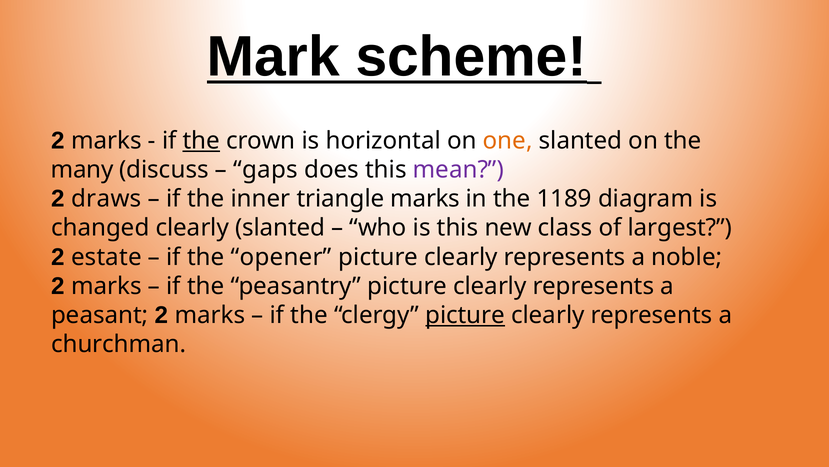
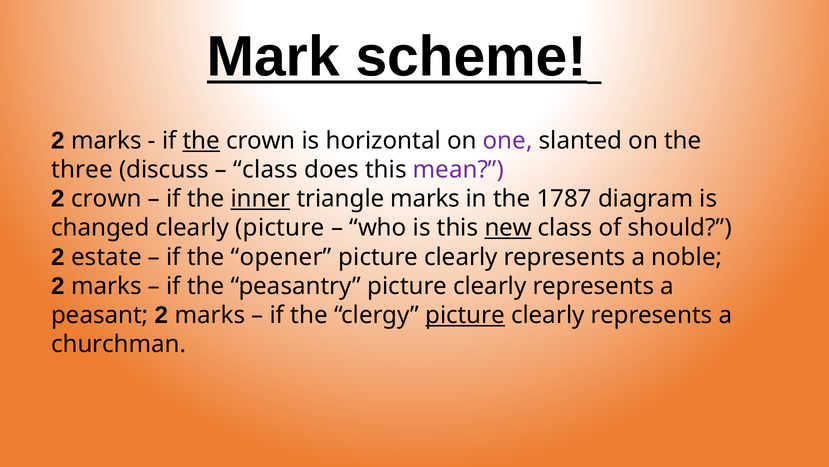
one colour: orange -> purple
many: many -> three
gaps at (265, 170): gaps -> class
2 draws: draws -> crown
inner underline: none -> present
1189: 1189 -> 1787
clearly slanted: slanted -> picture
new underline: none -> present
largest: largest -> should
